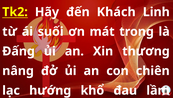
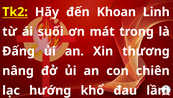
Khách: Khách -> Khoan
